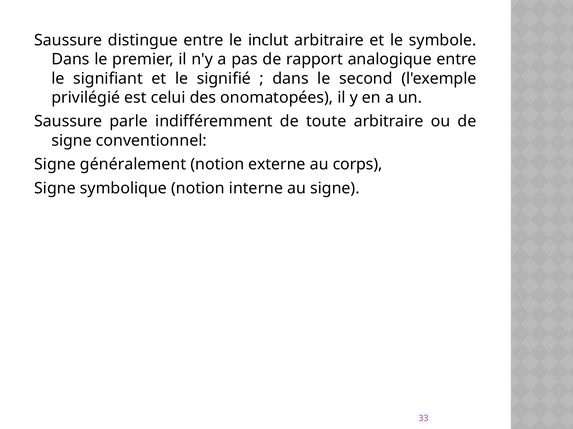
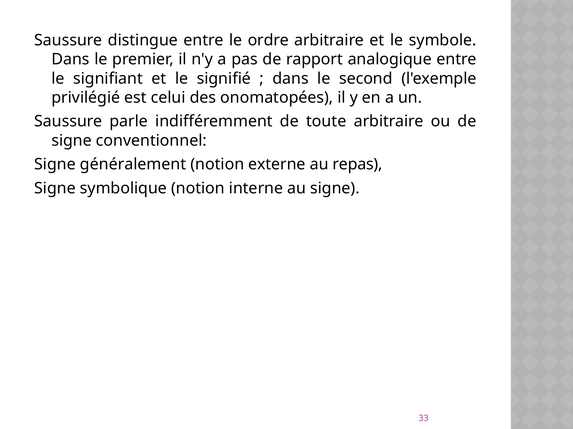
inclut: inclut -> ordre
corps: corps -> repas
